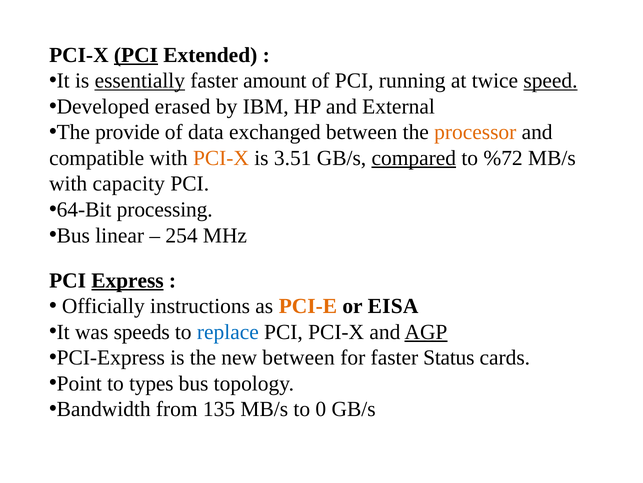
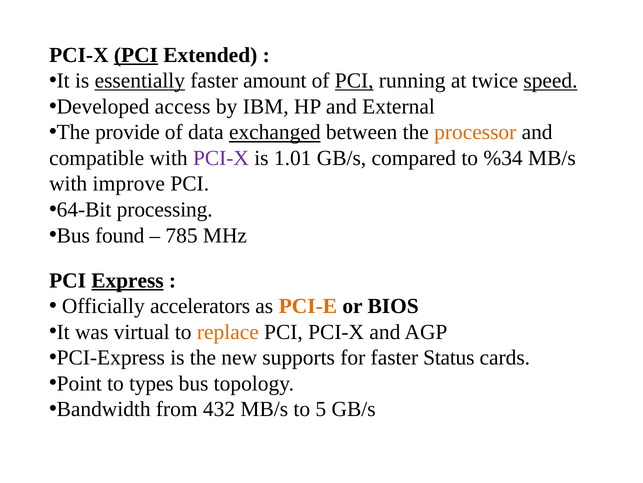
PCI at (354, 81) underline: none -> present
erased: erased -> access
exchanged underline: none -> present
PCI-X at (221, 158) colour: orange -> purple
3.51: 3.51 -> 1.01
compared underline: present -> none
%72: %72 -> %34
capacity: capacity -> improve
linear: linear -> found
254: 254 -> 785
instructions: instructions -> accelerators
EISA: EISA -> BIOS
speeds: speeds -> virtual
replace colour: blue -> orange
AGP underline: present -> none
new between: between -> supports
135: 135 -> 432
0: 0 -> 5
